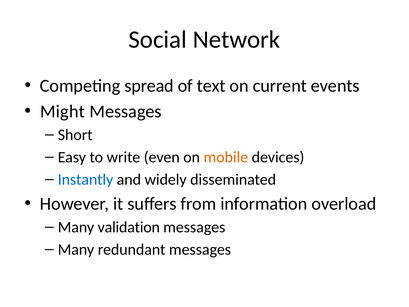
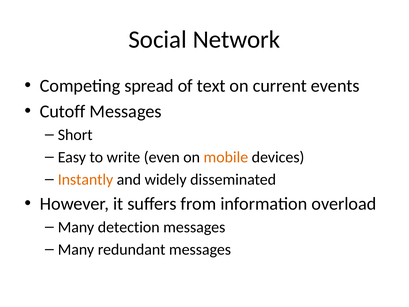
Might: Might -> Cutoff
Instantly colour: blue -> orange
validation: validation -> detection
